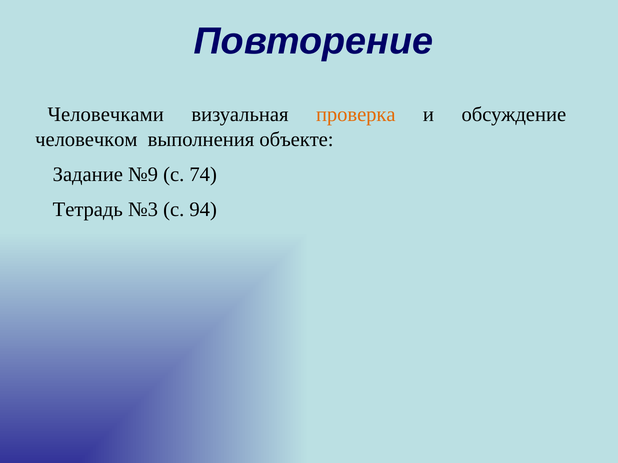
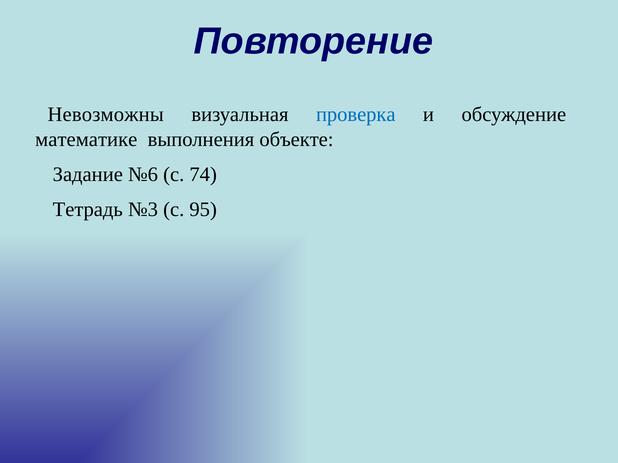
Человечками: Человечками -> Невозможны
проверка colour: orange -> blue
человечком: человечком -> математике
№9: №9 -> №6
94: 94 -> 95
